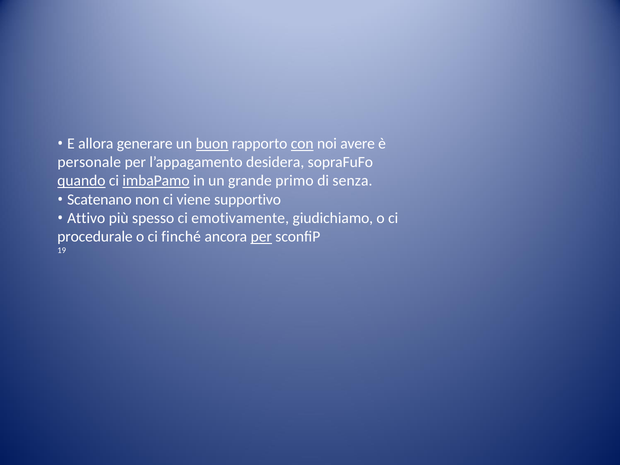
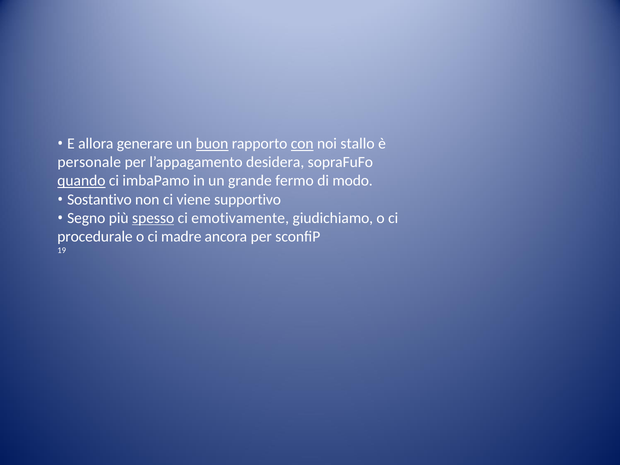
avere: avere -> stallo
imbaPamo underline: present -> none
primo: primo -> fermo
senza: senza -> modo
Scatenano: Scatenano -> Sostantivo
Attivo: Attivo -> Segno
spesso underline: none -> present
finché: finché -> madre
per at (261, 237) underline: present -> none
